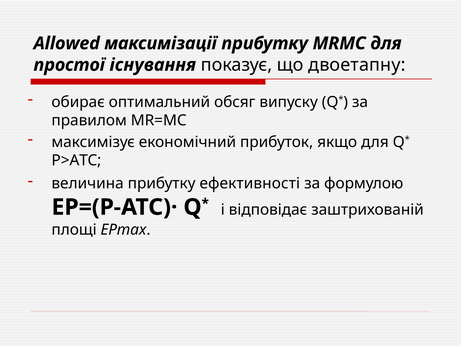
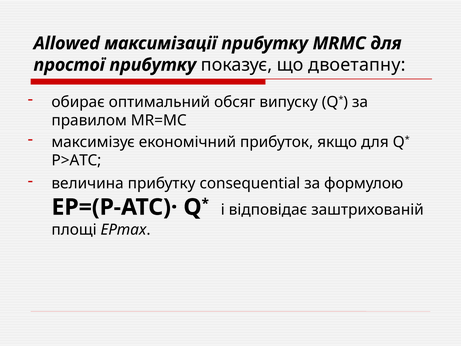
простої існування: існування -> прибутку
ефективності: ефективності -> consequential
